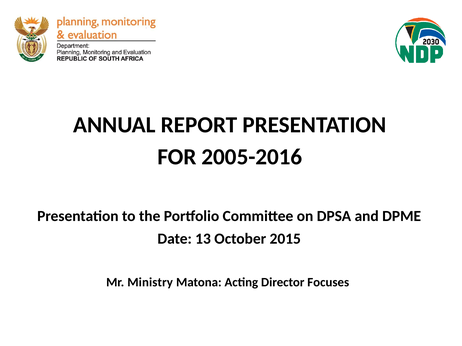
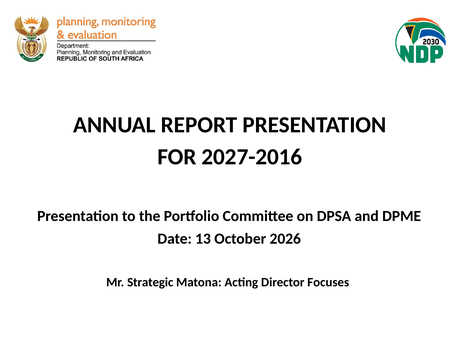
2005-2016: 2005-2016 -> 2027-2016
2015: 2015 -> 2026
Ministry: Ministry -> Strategic
